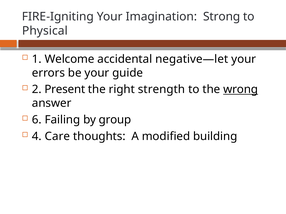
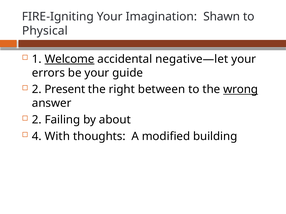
Strong: Strong -> Shawn
Welcome underline: none -> present
strength: strength -> between
6 at (37, 120): 6 -> 2
group: group -> about
Care: Care -> With
